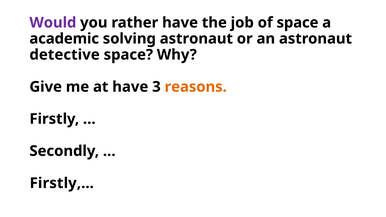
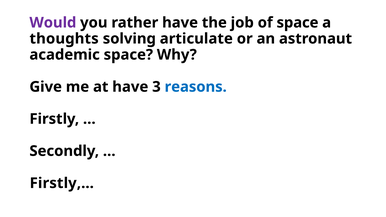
academic: academic -> thoughts
solving astronaut: astronaut -> articulate
detective: detective -> academic
reasons colour: orange -> blue
